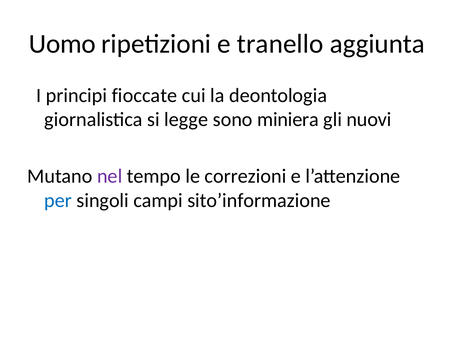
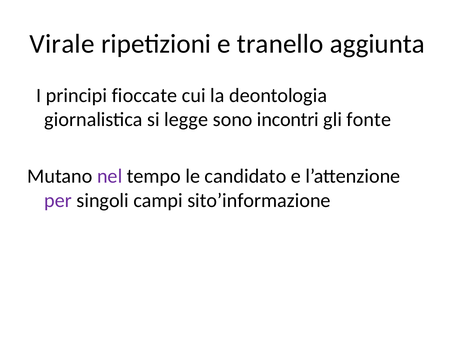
Uomo: Uomo -> Virale
miniera: miniera -> incontri
nuovi: nuovi -> fonte
correzioni: correzioni -> candidato
per colour: blue -> purple
